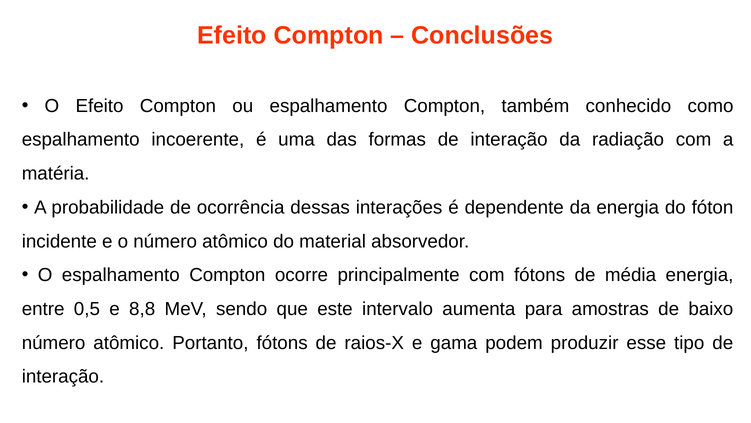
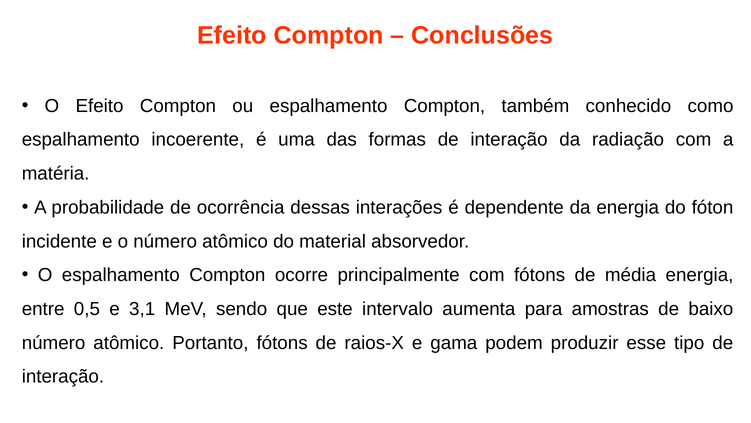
8,8: 8,8 -> 3,1
